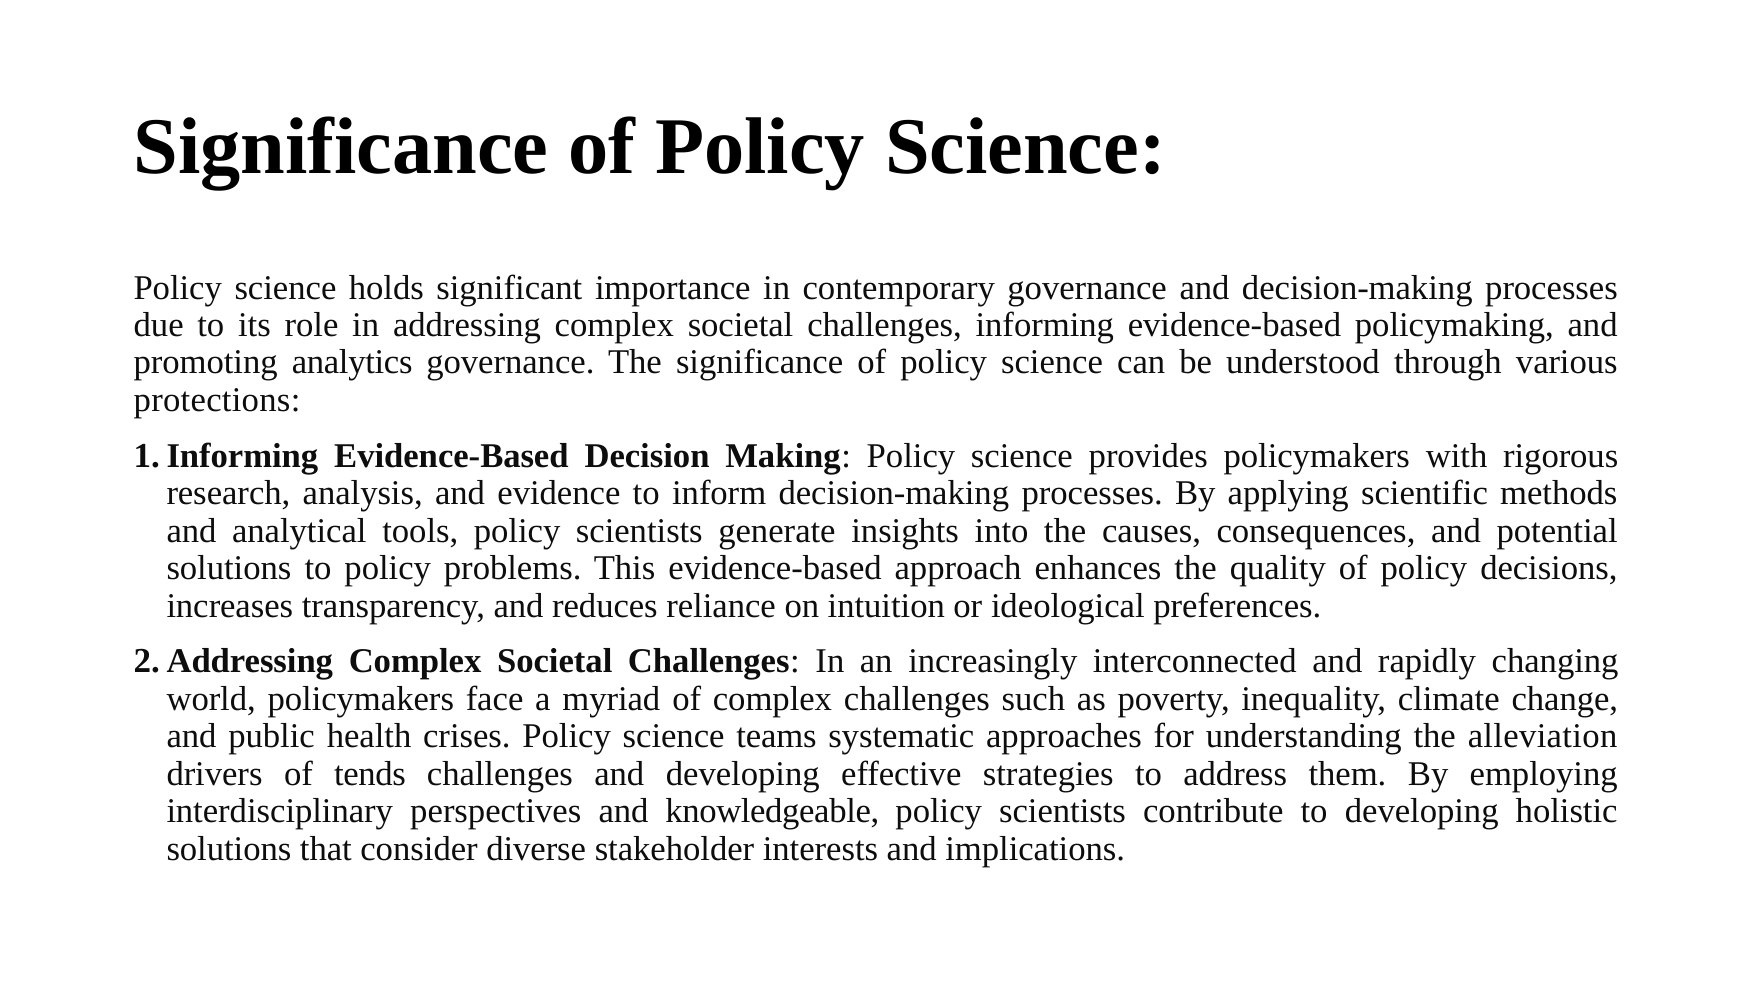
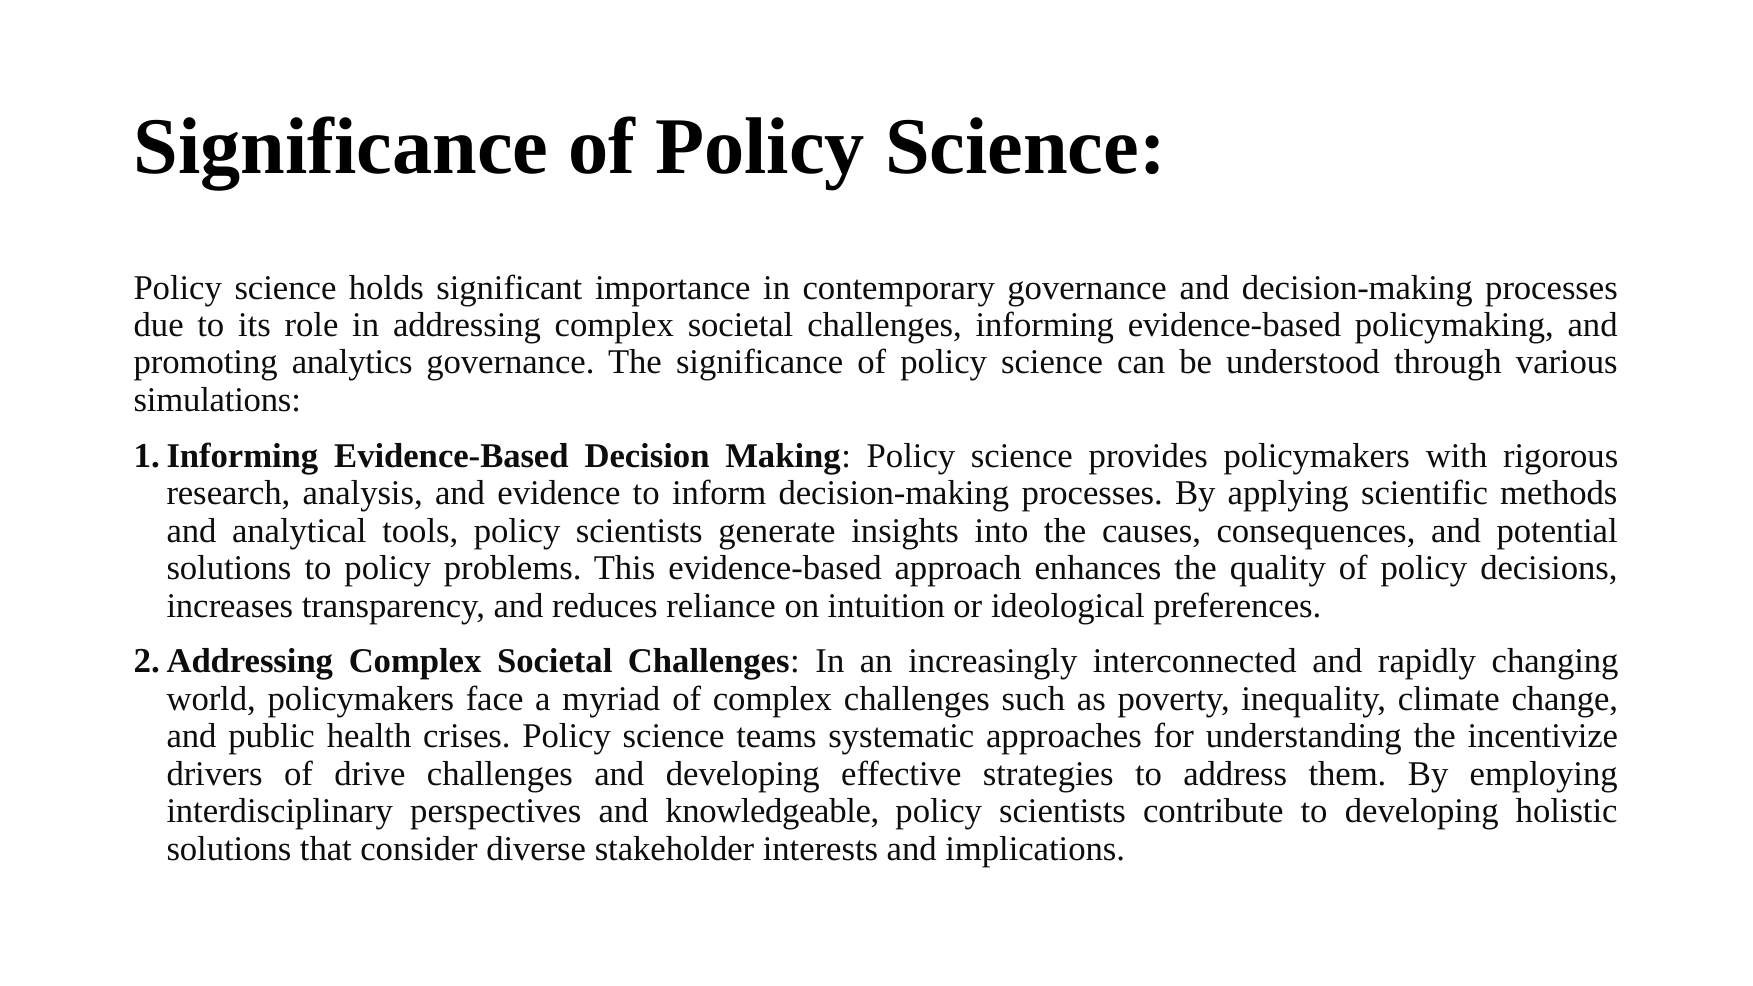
protections: protections -> simulations
alleviation: alleviation -> incentivize
tends: tends -> drive
